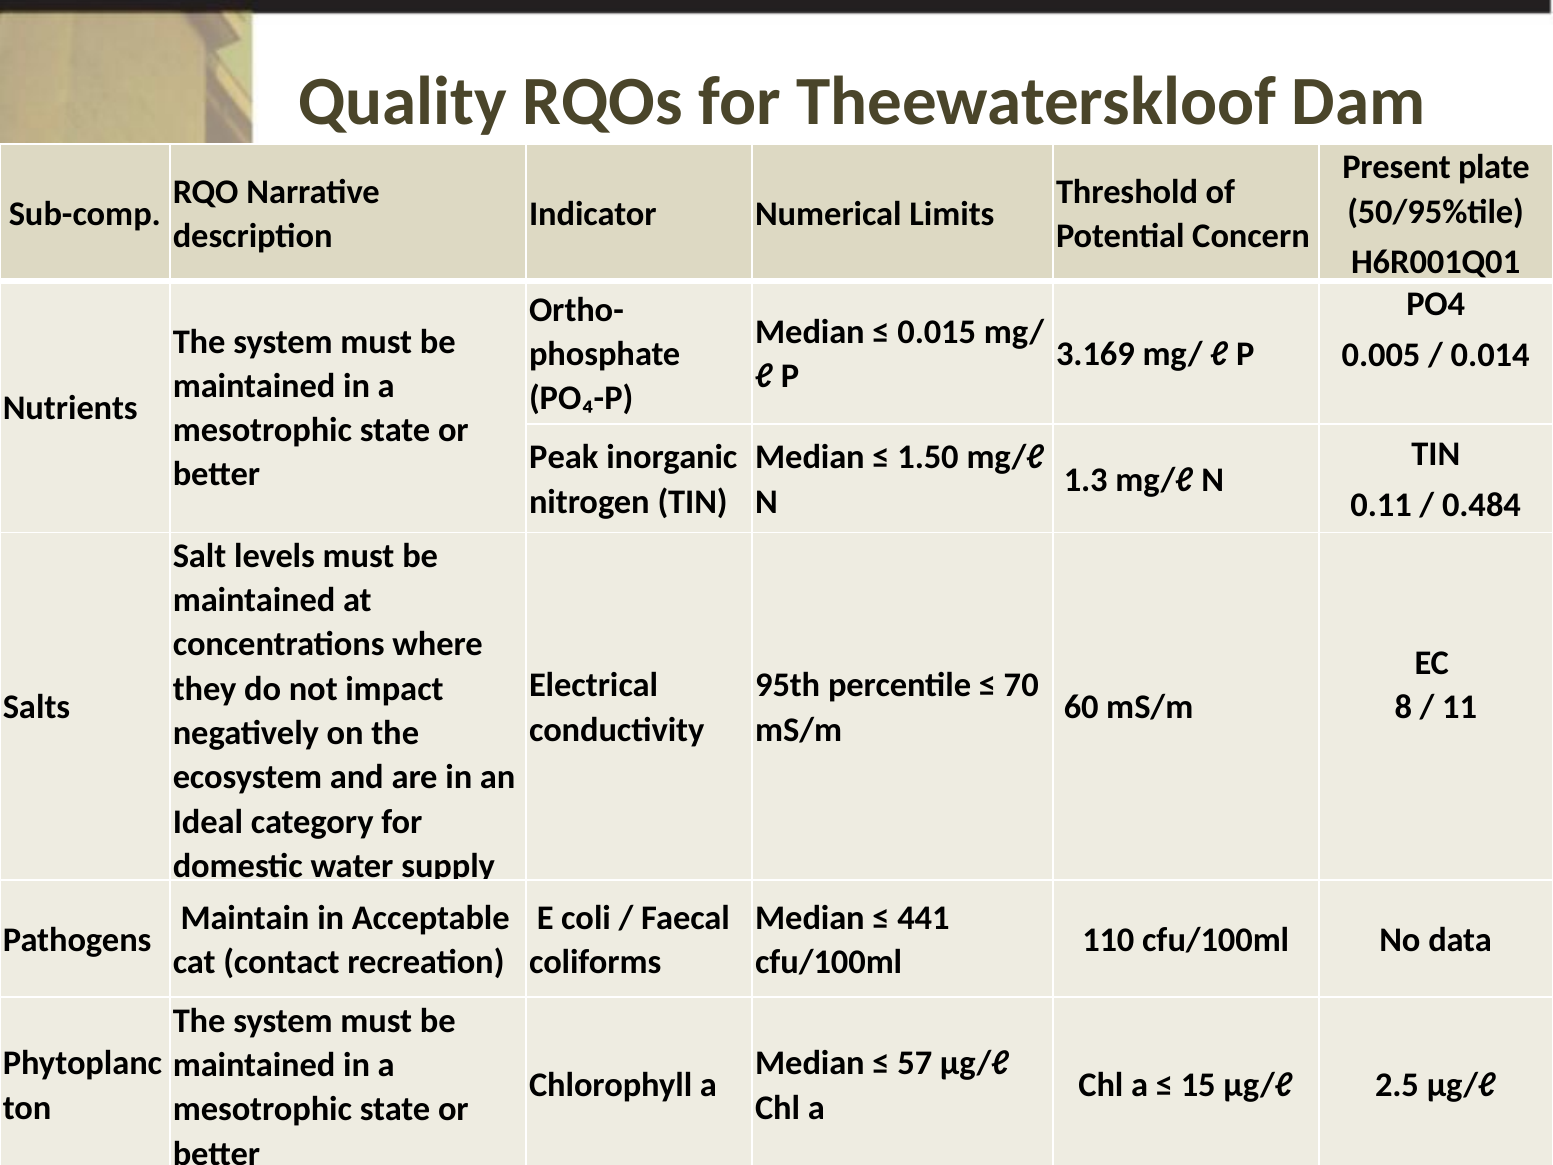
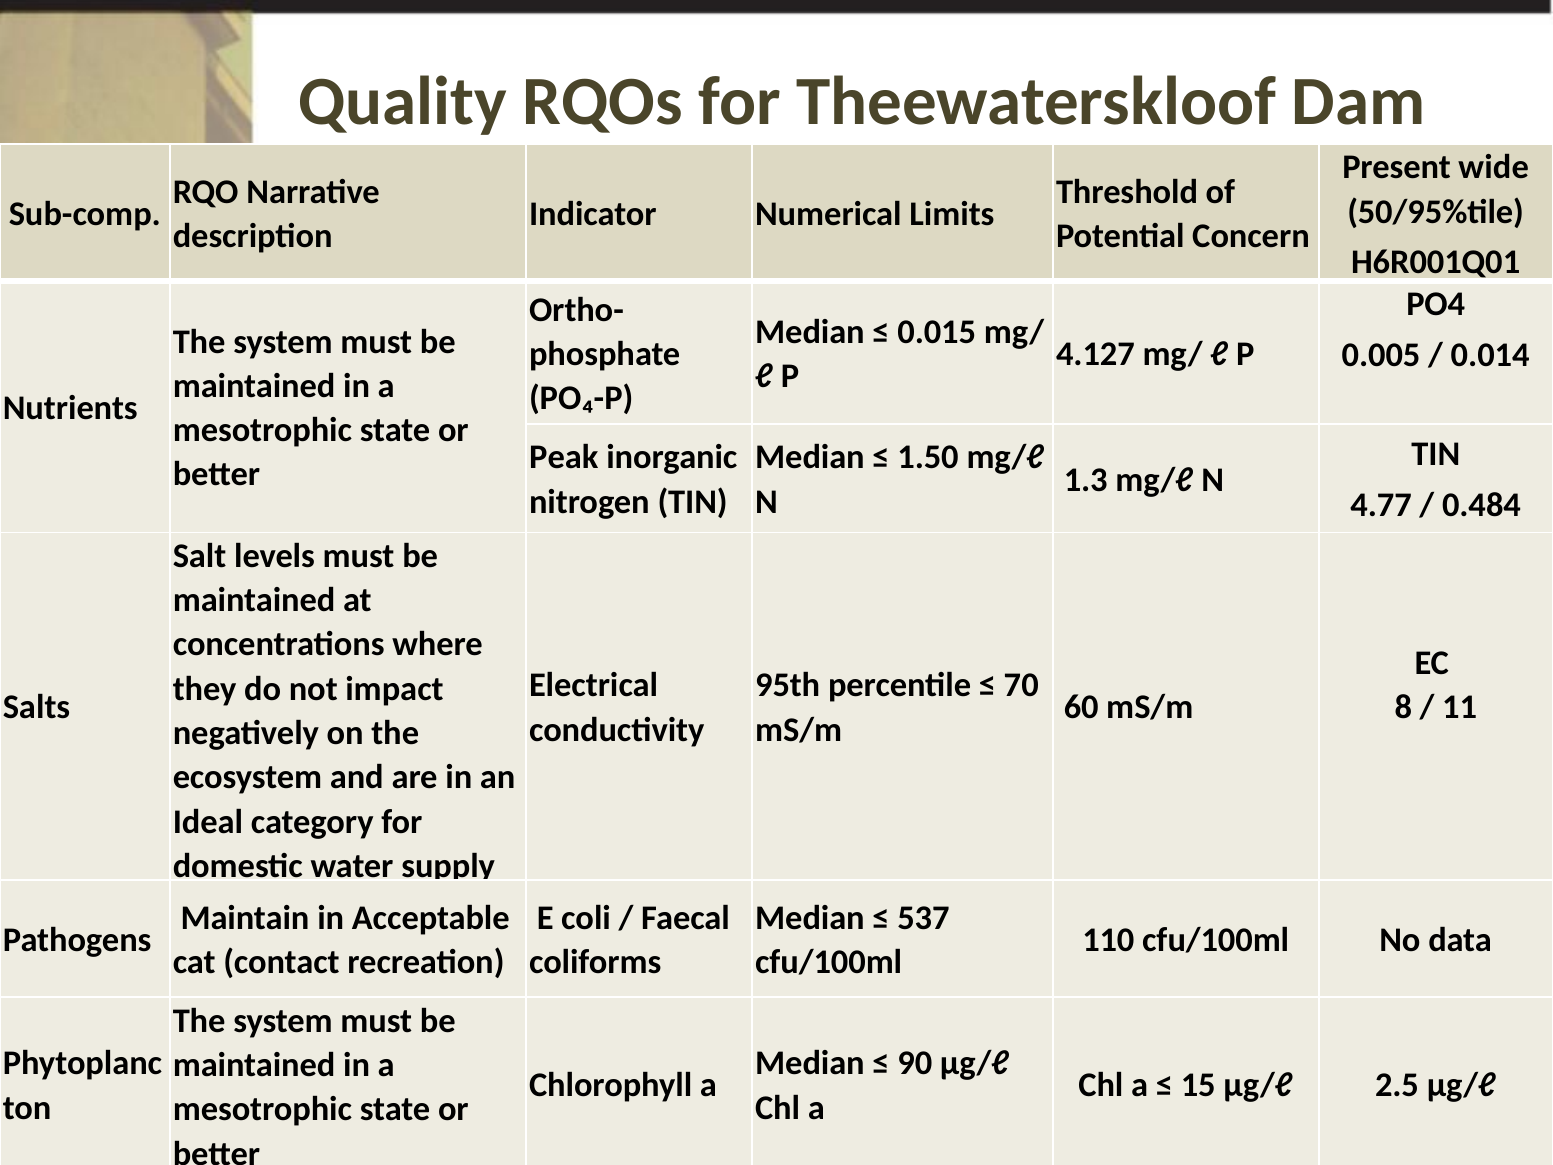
plate: plate -> wide
3.169: 3.169 -> 4.127
0.11: 0.11 -> 4.77
441: 441 -> 537
57: 57 -> 90
